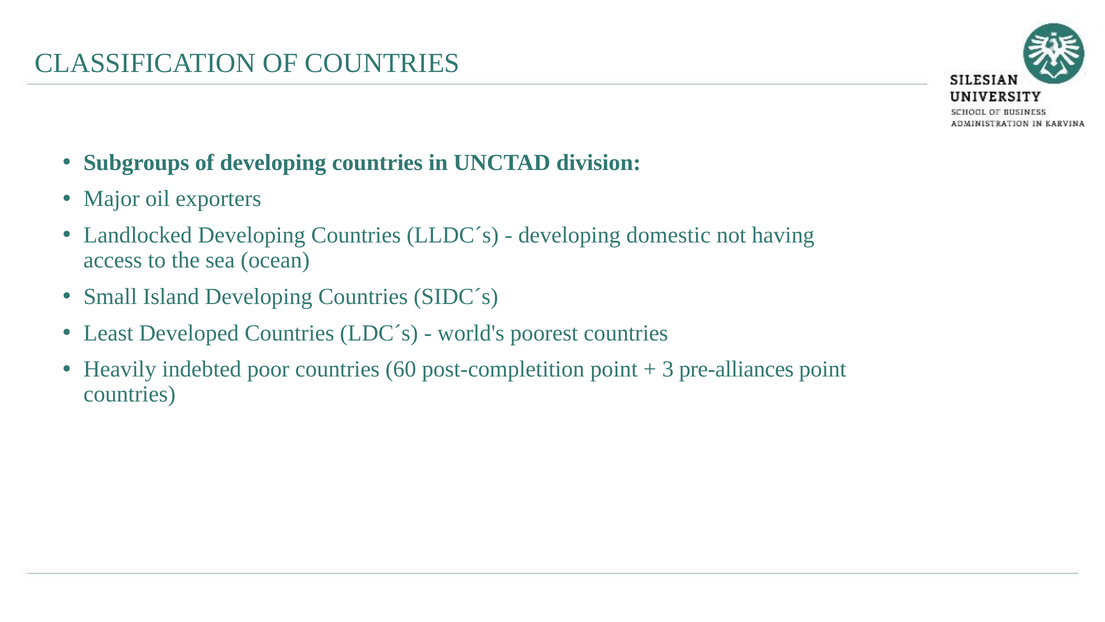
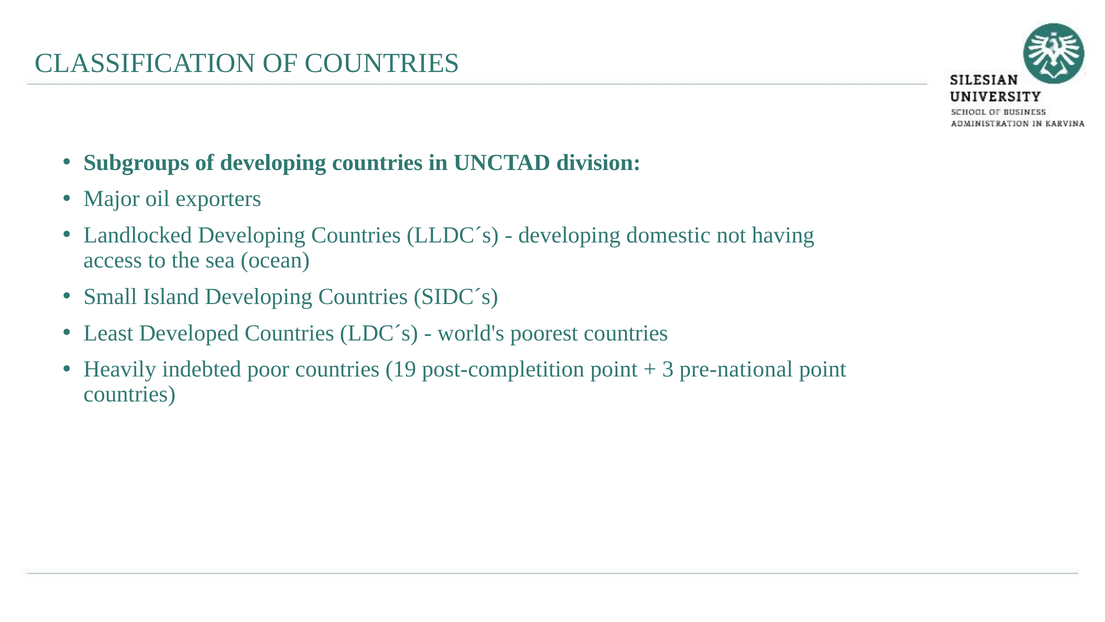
60: 60 -> 19
pre-alliances: pre-alliances -> pre-national
